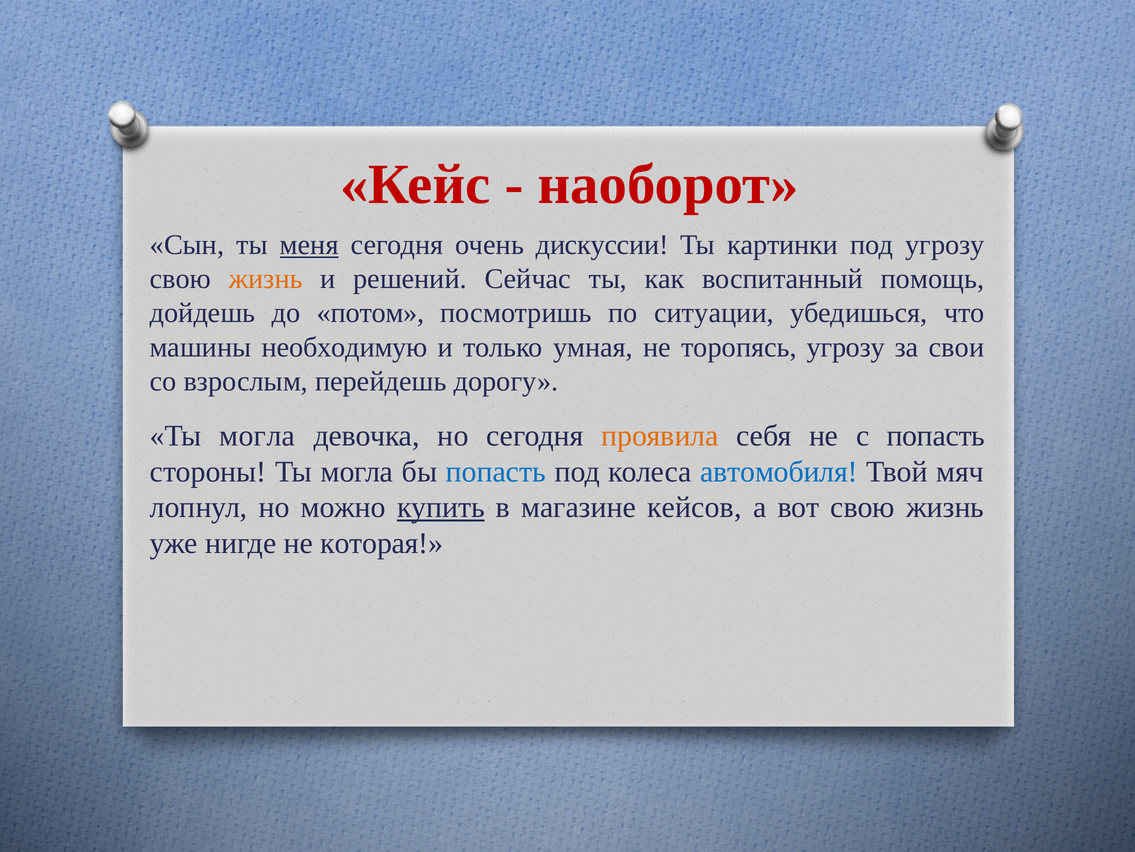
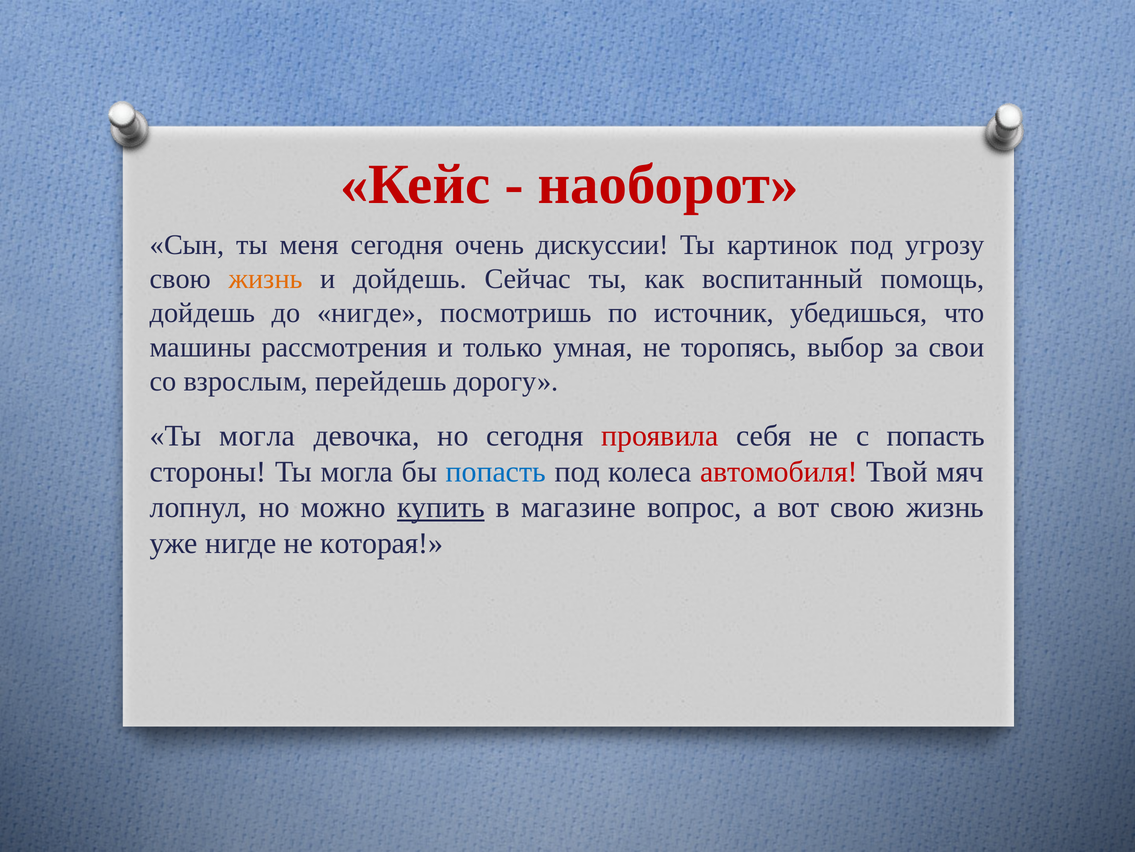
меня underline: present -> none
картинки: картинки -> картинок
и решений: решений -> дойдешь
до потом: потом -> нигде
ситуации: ситуации -> источник
необходимую: необходимую -> рассмотрения
торопясь угрозу: угрозу -> выбор
проявила colour: orange -> red
автомобиля colour: blue -> red
кейсов: кейсов -> вопрос
